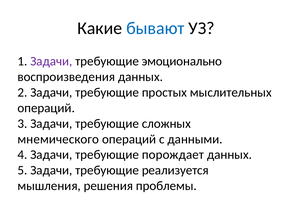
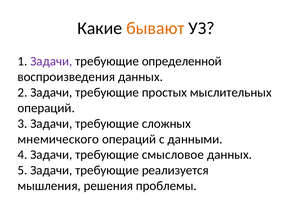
бывают colour: blue -> orange
эмоционально: эмоционально -> определенной
порождает: порождает -> смысловое
